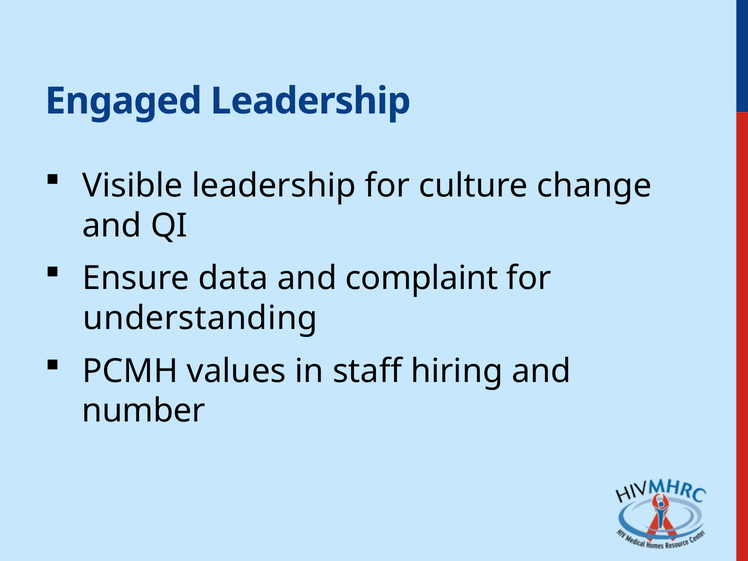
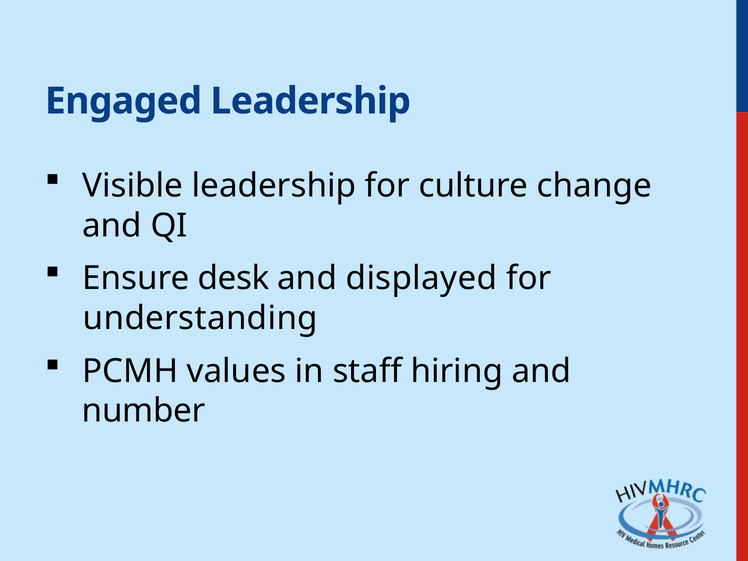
data: data -> desk
complaint: complaint -> displayed
